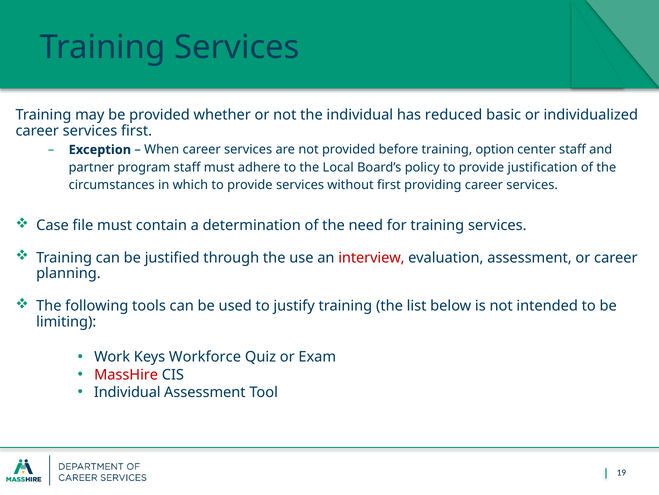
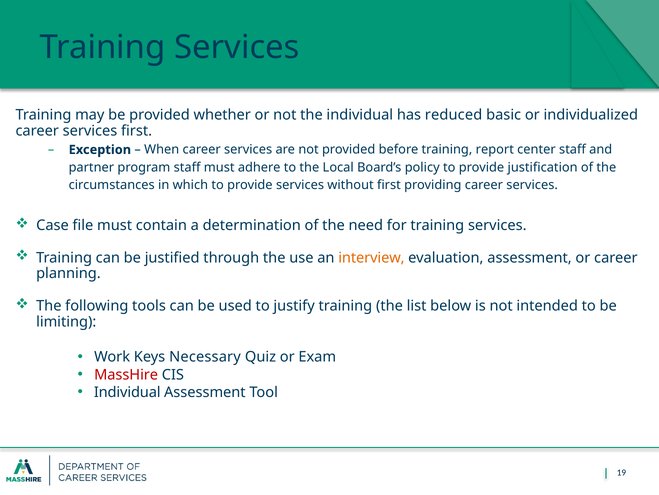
option: option -> report
interview colour: red -> orange
Workforce: Workforce -> Necessary
